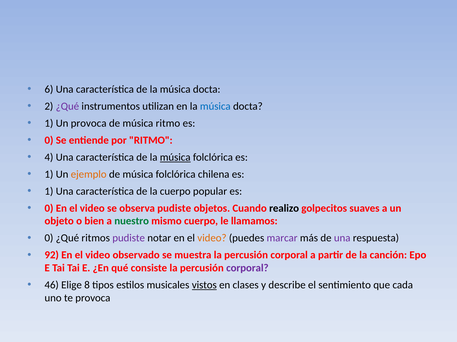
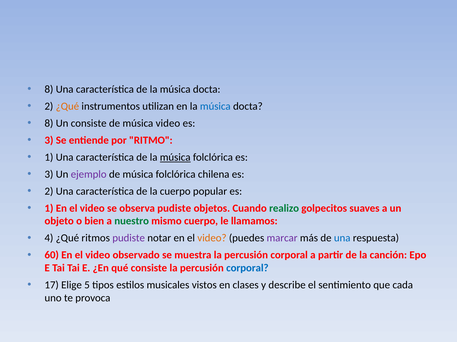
6 at (49, 89): 6 -> 8
¿Qué at (67, 107) colour: purple -> orange
1 at (49, 124): 1 -> 8
Un provoca: provoca -> consiste
música ritmo: ritmo -> video
0 at (49, 141): 0 -> 3
4 at (49, 158): 4 -> 1
1 at (49, 175): 1 -> 3
ejemplo colour: orange -> purple
1 at (49, 192): 1 -> 2
0 at (49, 209): 0 -> 1
realizo colour: black -> green
0 at (49, 239): 0 -> 4
una at (342, 239) colour: purple -> blue
92: 92 -> 60
corporal at (247, 269) colour: purple -> blue
46: 46 -> 17
8: 8 -> 5
vistos underline: present -> none
